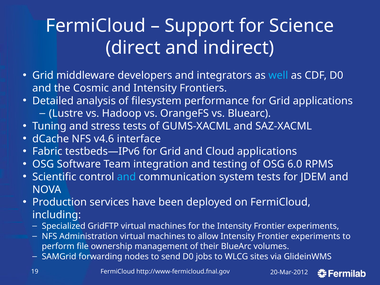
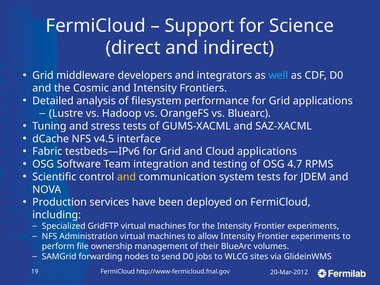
v4.6: v4.6 -> v4.5
6.0: 6.0 -> 4.7
and at (126, 177) colour: light blue -> yellow
